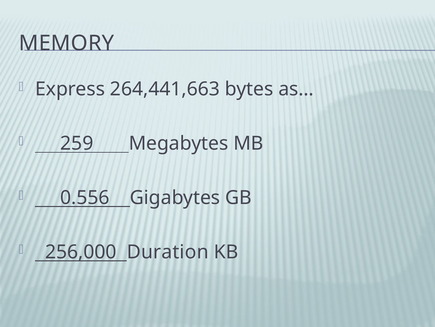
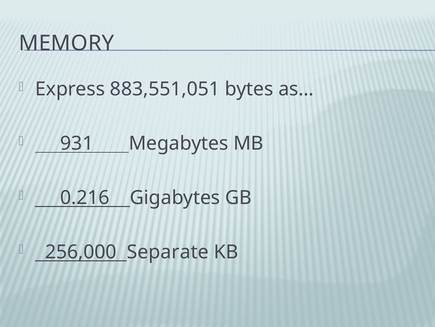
264,441,663: 264,441,663 -> 883,551,051
259: 259 -> 931
0.556: 0.556 -> 0.216
Duration: Duration -> Separate
